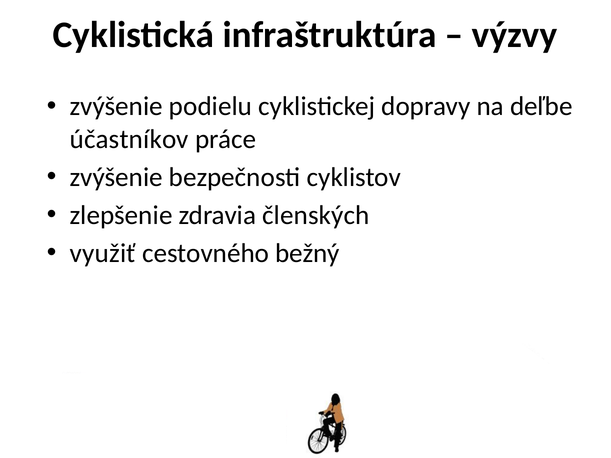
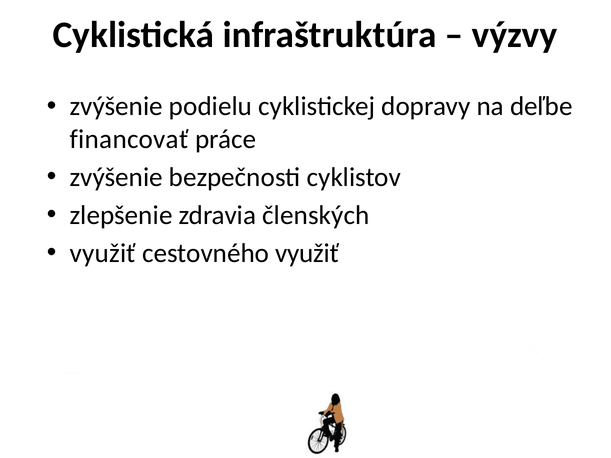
účastníkov: účastníkov -> financovať
cestovného bežný: bežný -> využiť
